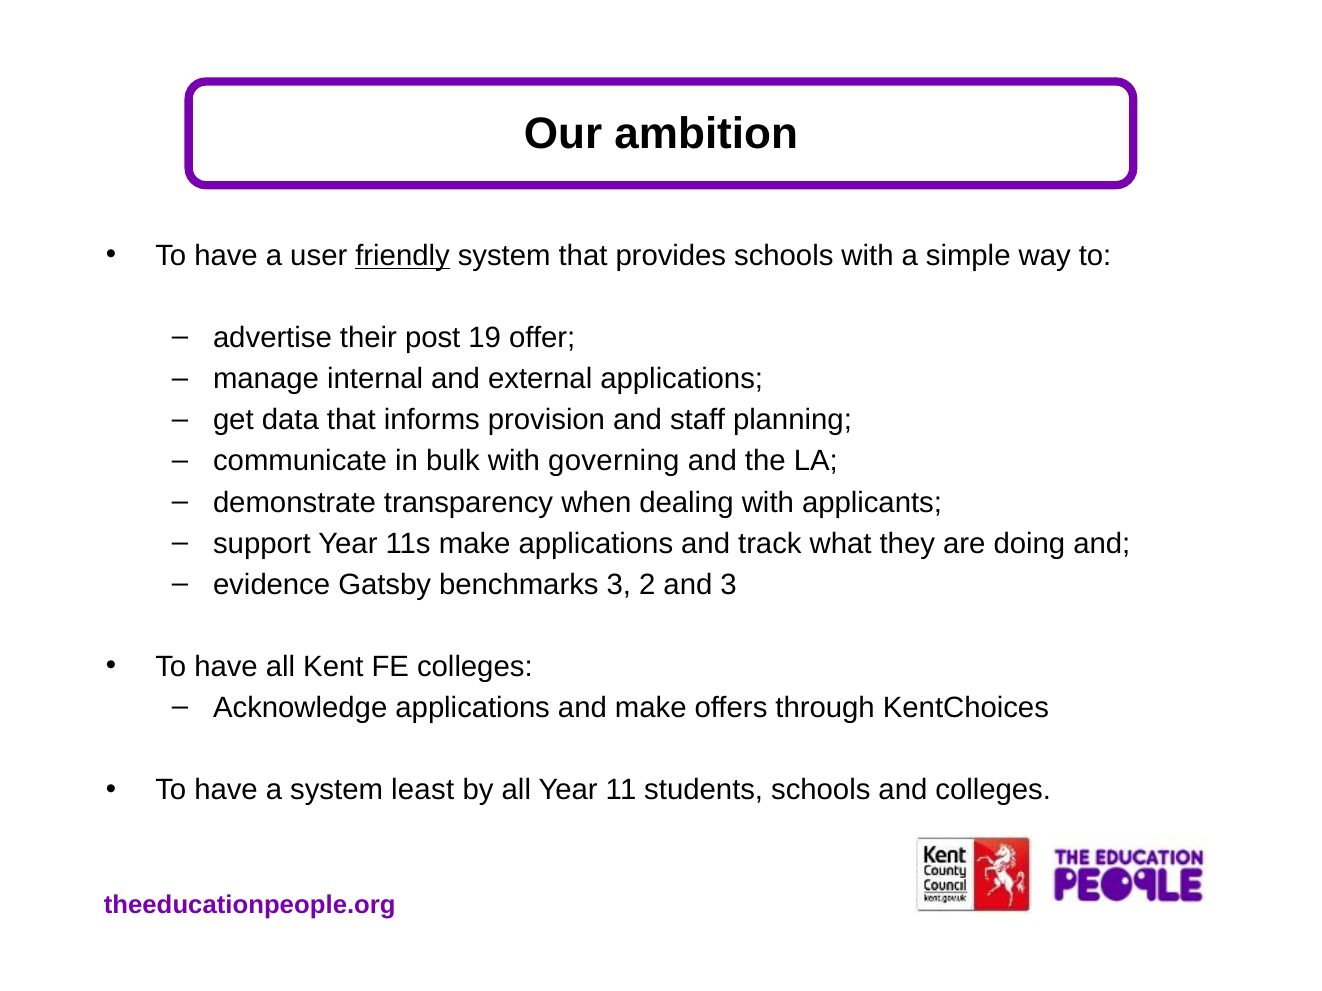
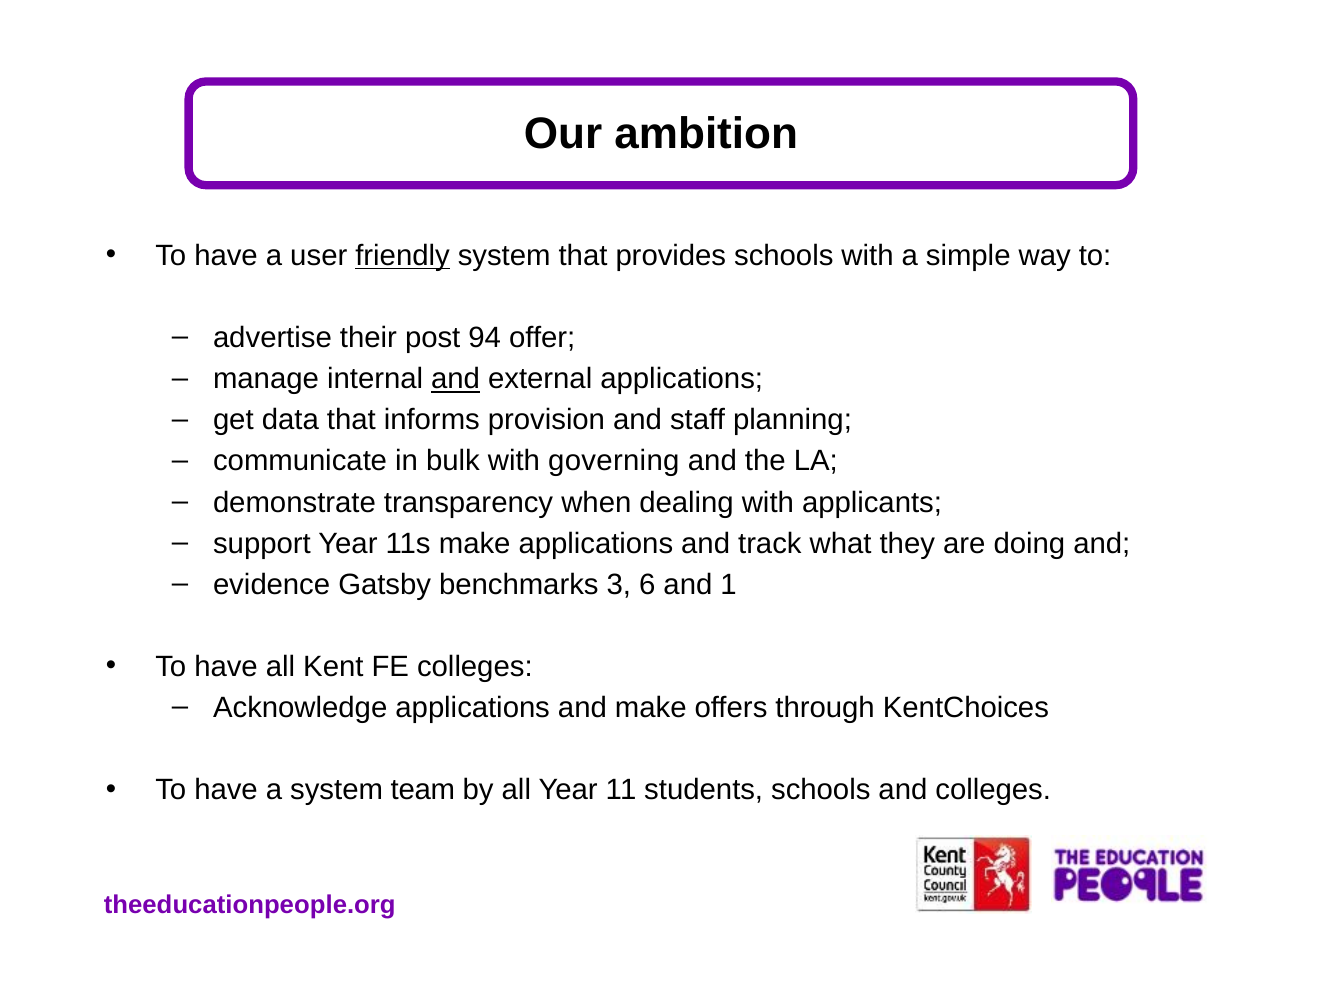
19: 19 -> 94
and at (456, 379) underline: none -> present
2: 2 -> 6
and 3: 3 -> 1
least: least -> team
